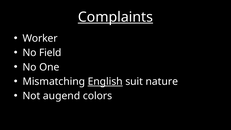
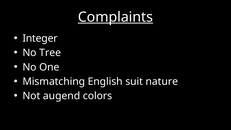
Worker: Worker -> Integer
Field: Field -> Tree
English underline: present -> none
